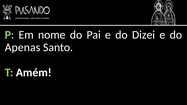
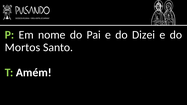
Apenas: Apenas -> Mortos
